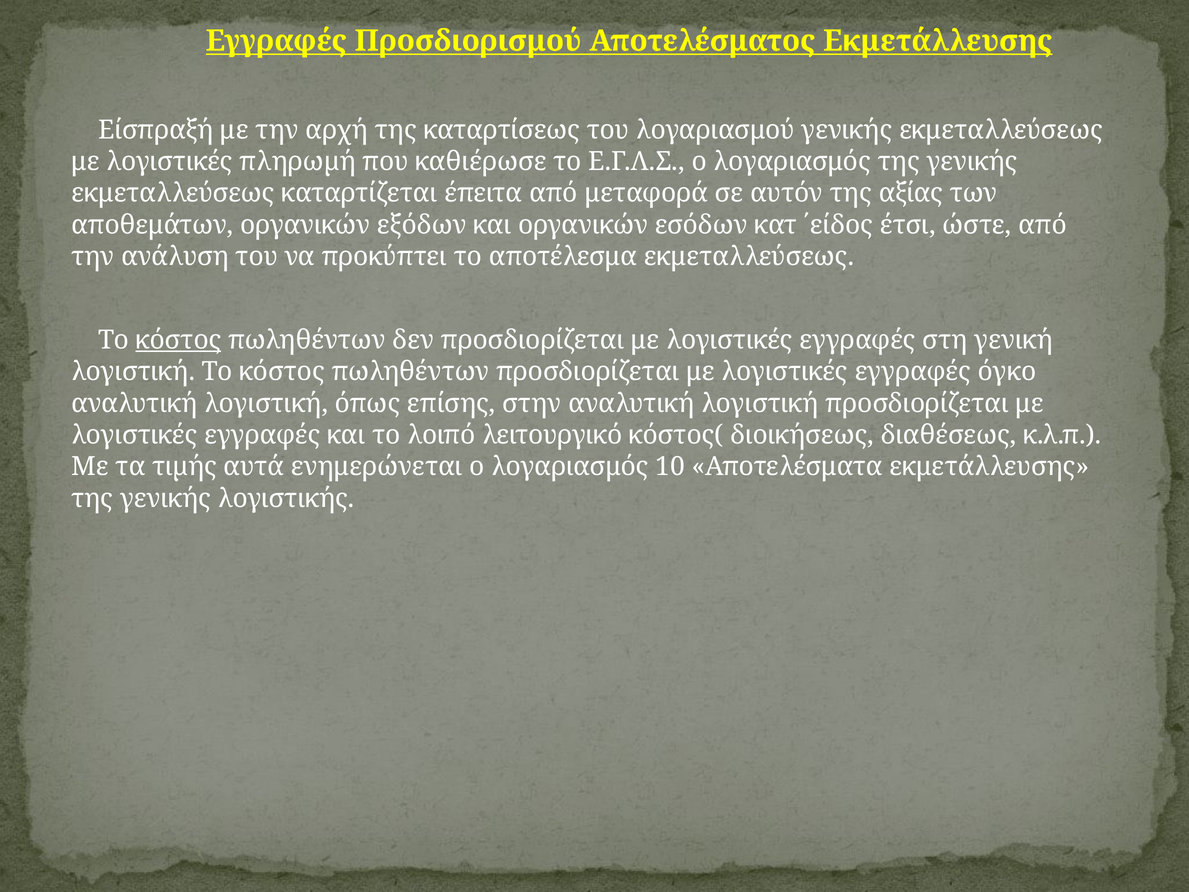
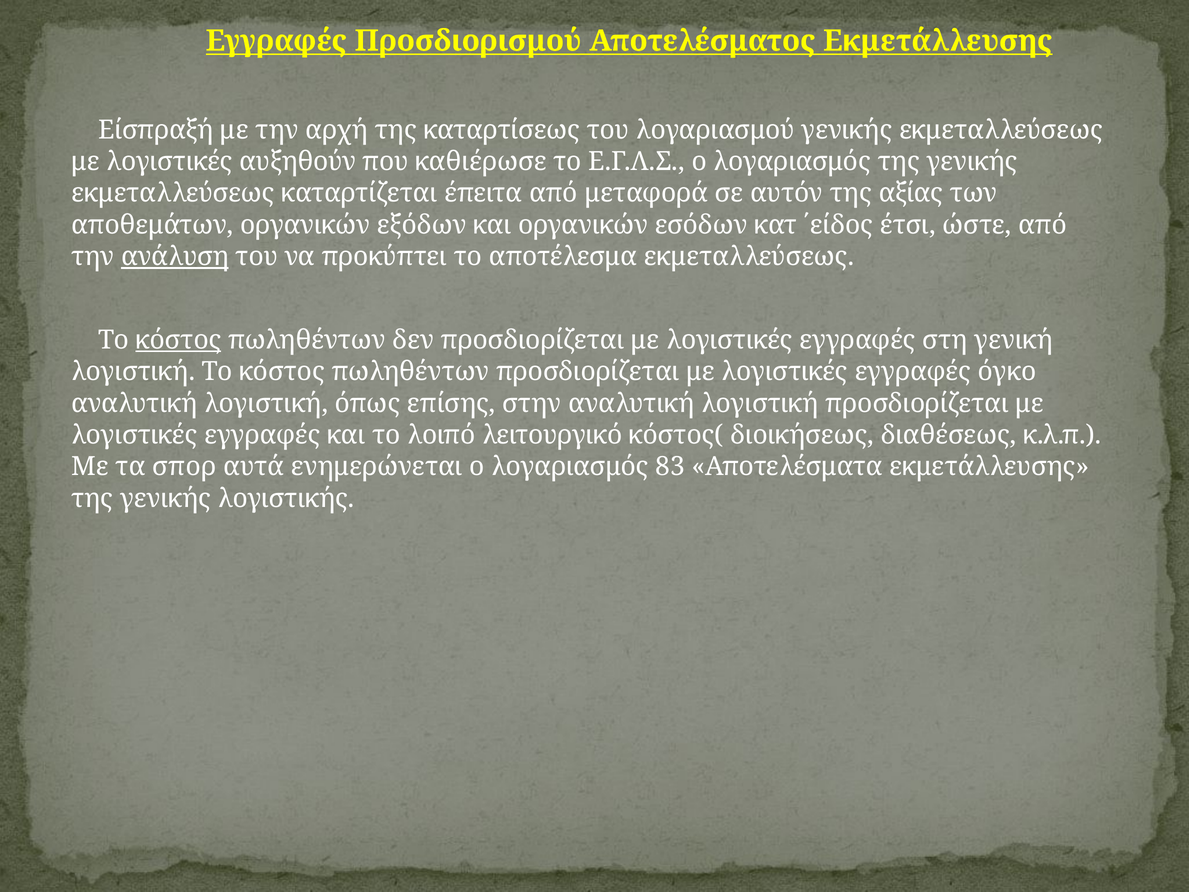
πληρωµή: πληρωµή -> αυξηθούν
ανάλυση underline: none -> present
τιµής: τιµής -> σπορ
10: 10 -> 83
